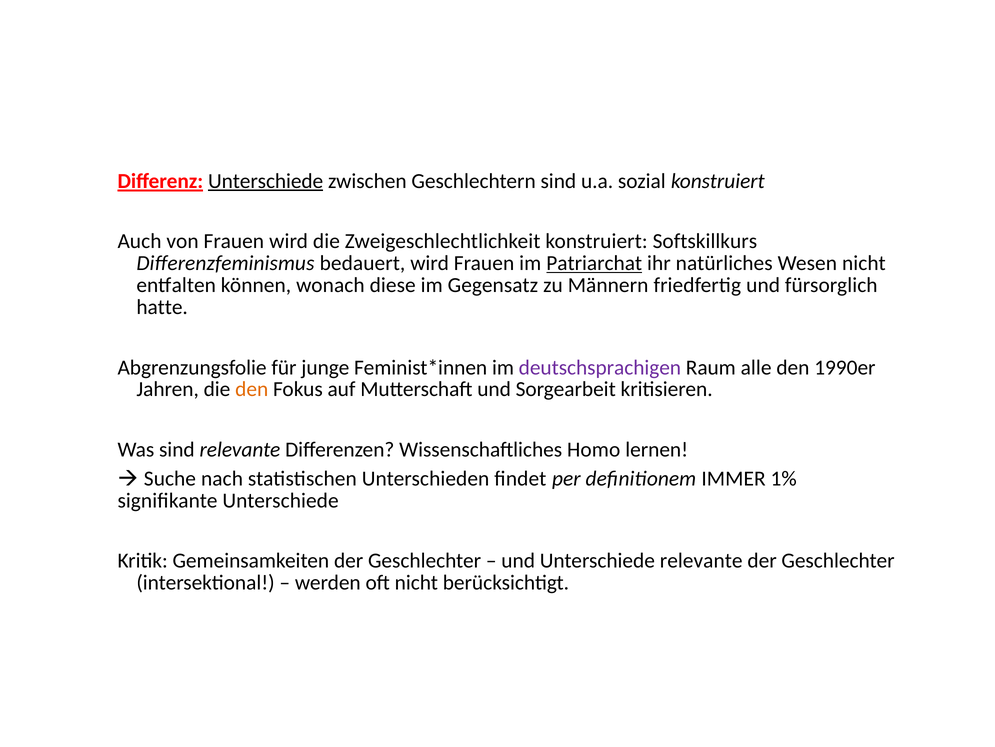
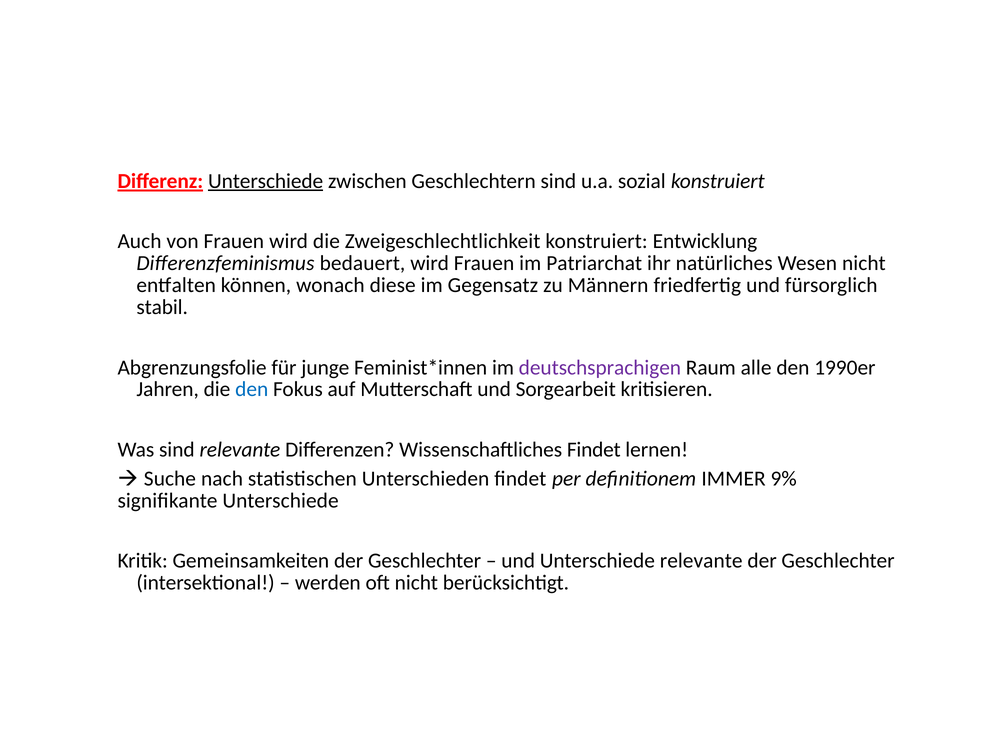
Softskillkurs: Softskillkurs -> Entwicklung
Patriarchat underline: present -> none
hatte: hatte -> stabil
den at (252, 389) colour: orange -> blue
Wissenschaftliches Homo: Homo -> Findet
1%: 1% -> 9%
